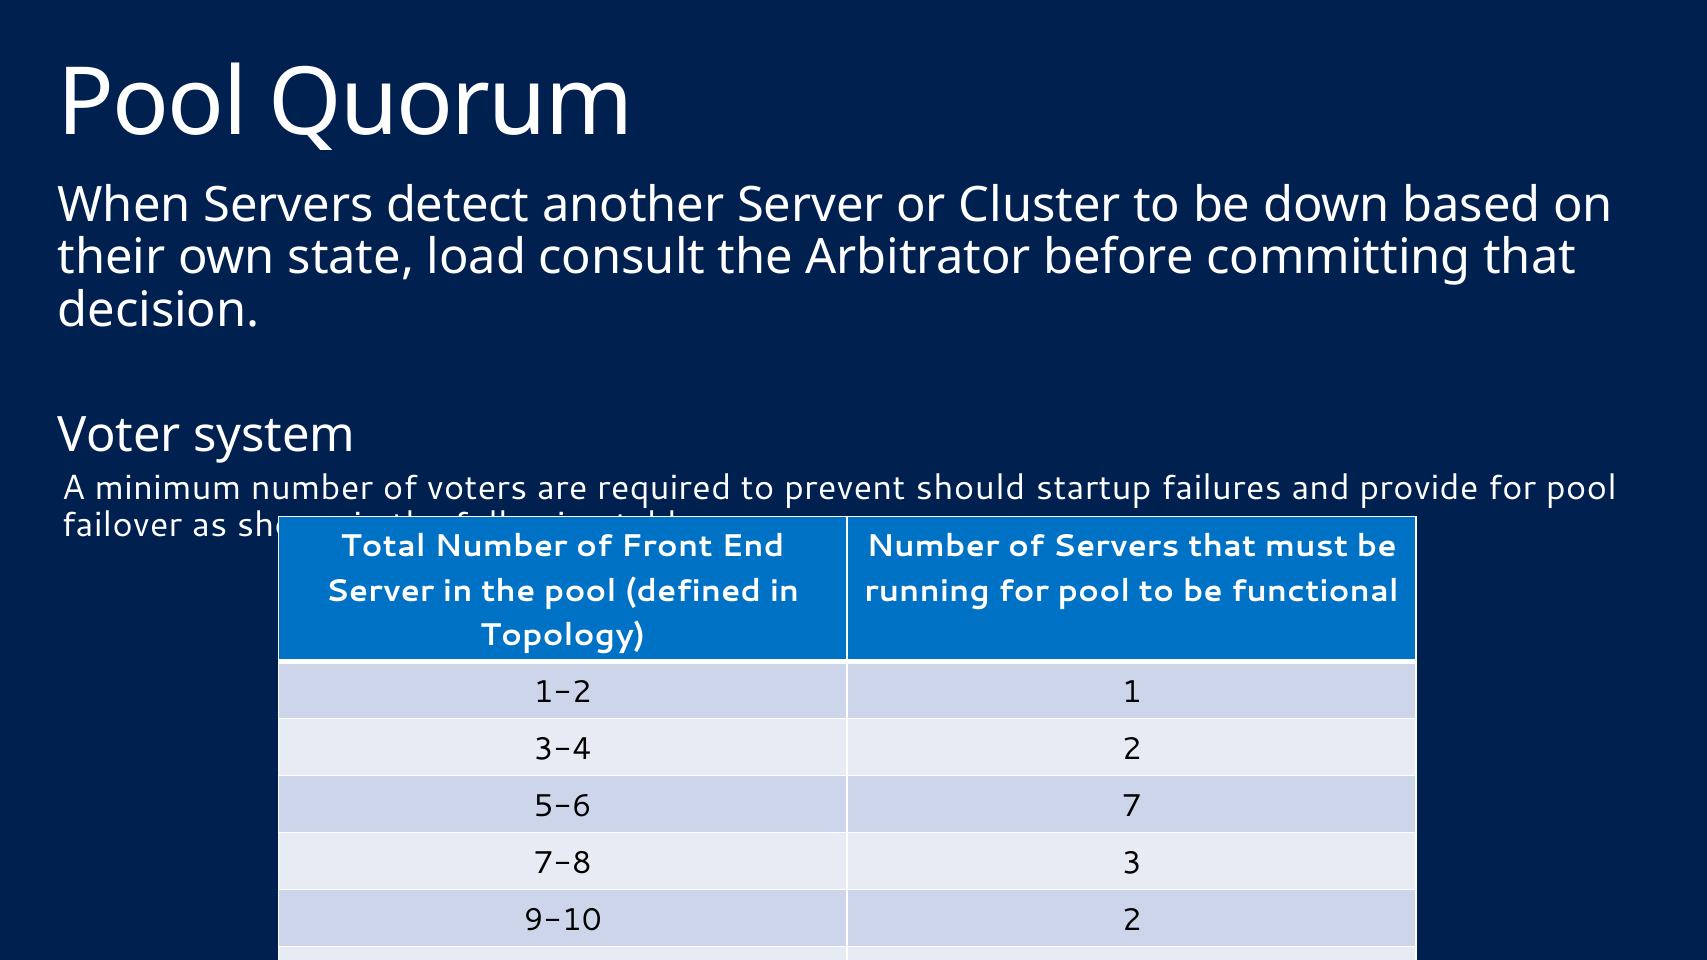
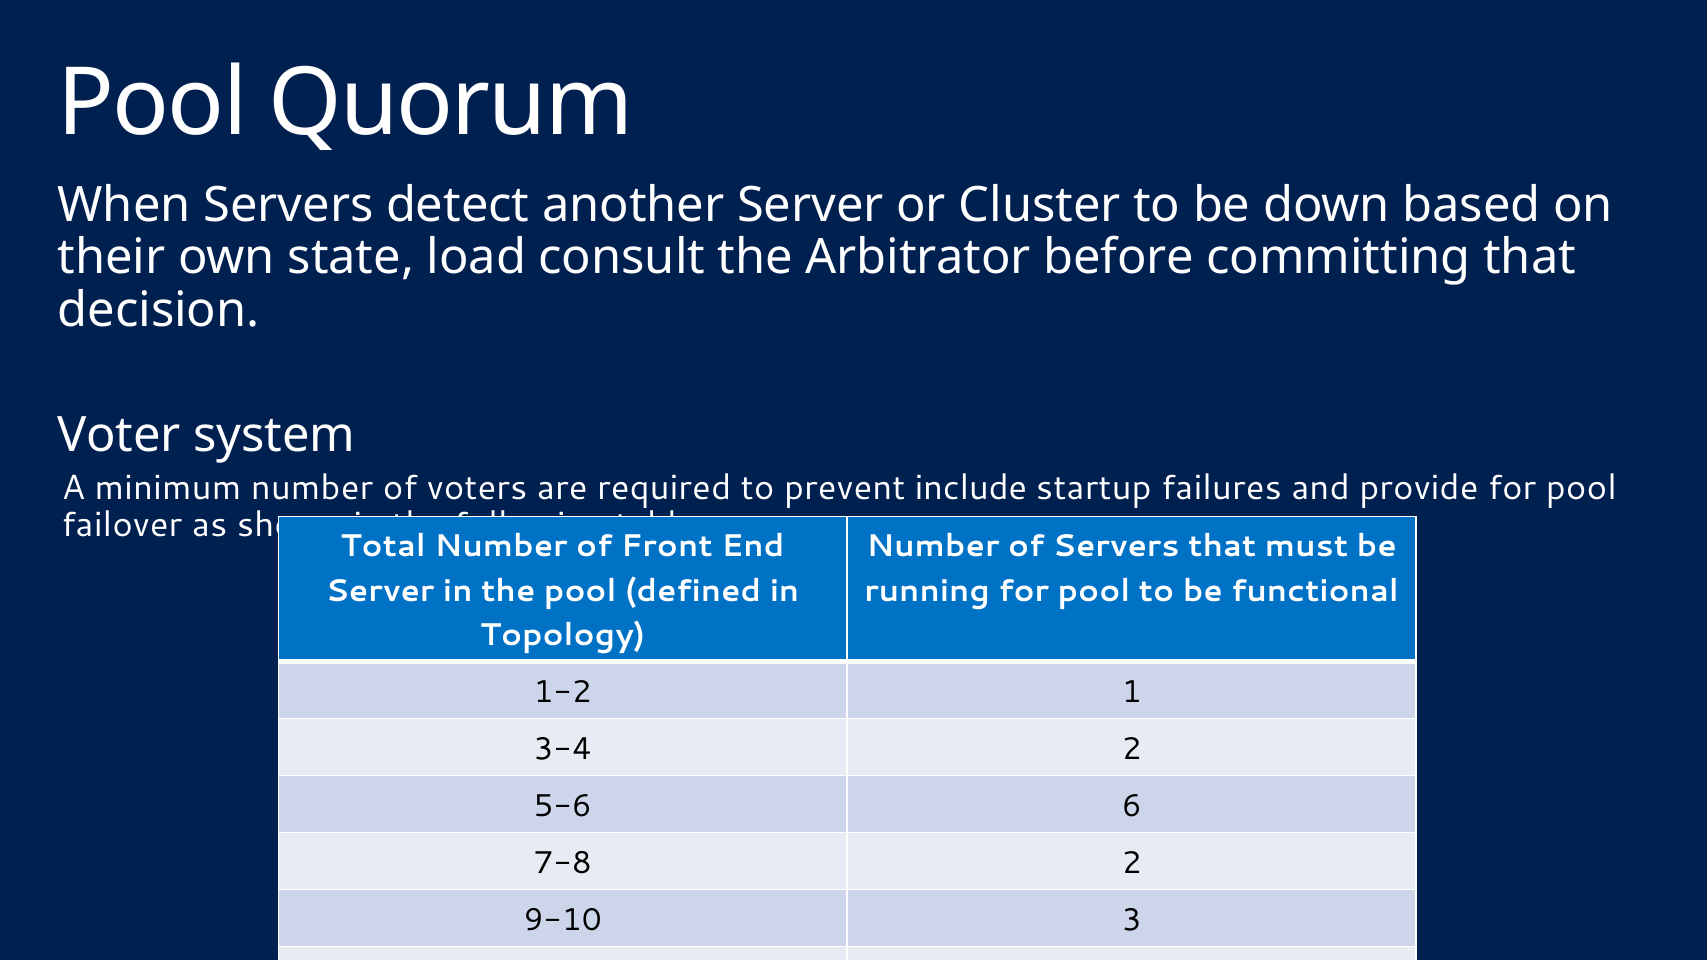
should: should -> include
5-6 7: 7 -> 6
7-8 3: 3 -> 2
9-10 2: 2 -> 3
